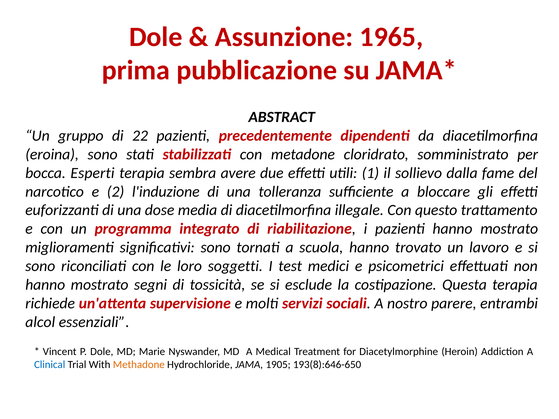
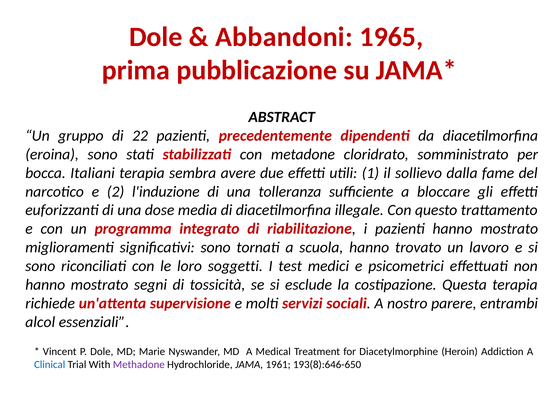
Assunzione: Assunzione -> Abbandoni
Esperti: Esperti -> Italiani
Methadone colour: orange -> purple
1905: 1905 -> 1961
